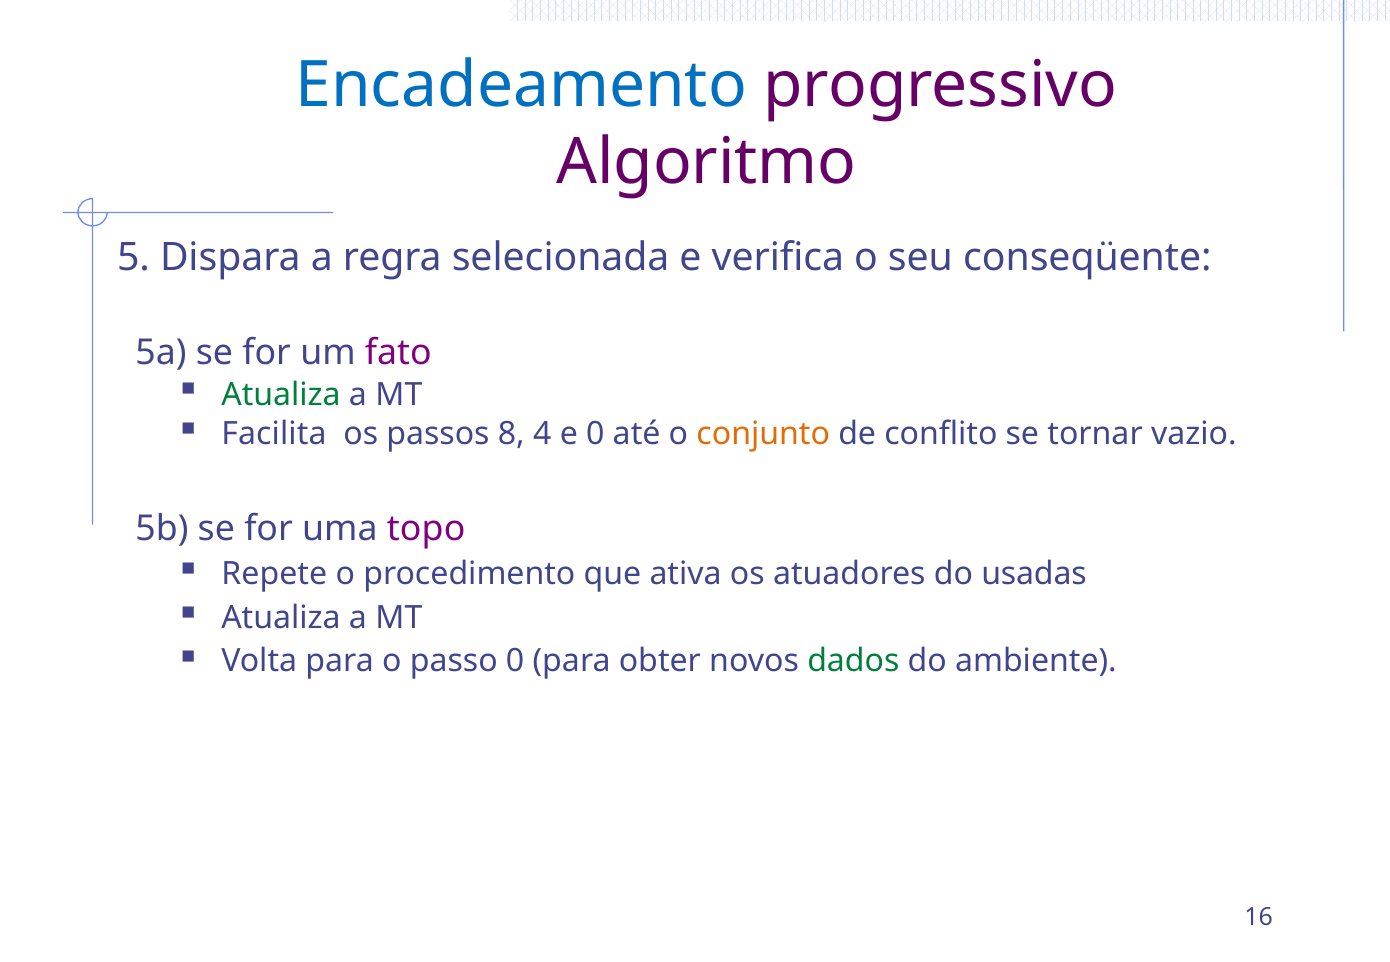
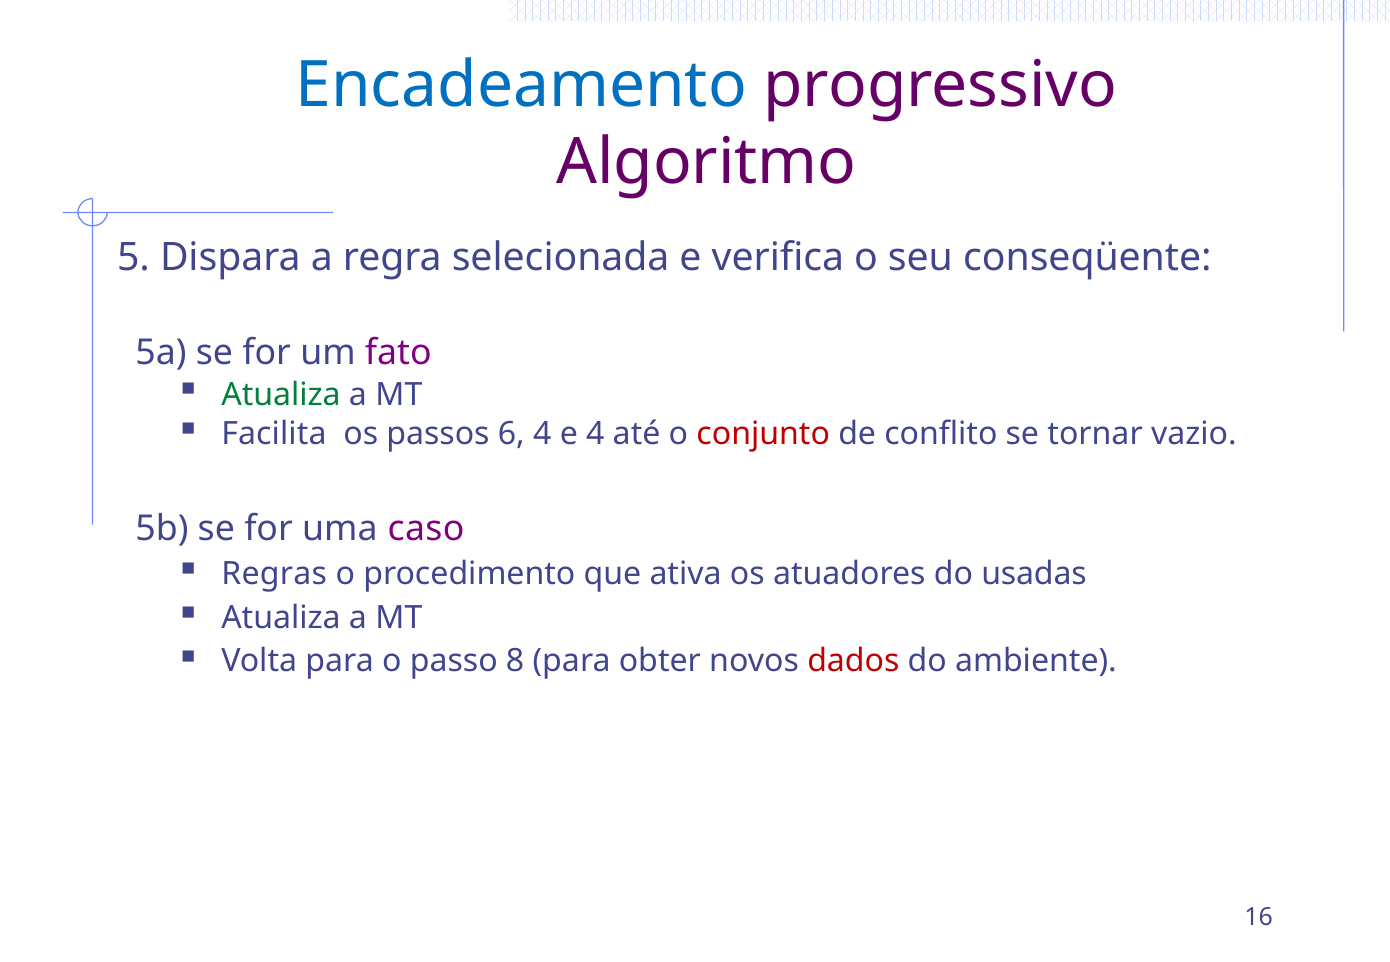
8: 8 -> 6
e 0: 0 -> 4
conjunto colour: orange -> red
topo: topo -> caso
Repete: Repete -> Regras
passo 0: 0 -> 8
dados colour: green -> red
